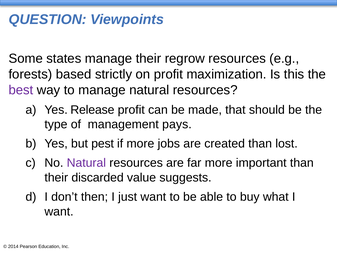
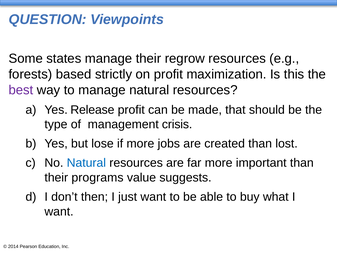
pays: pays -> crisis
pest: pest -> lose
Natural at (86, 163) colour: purple -> blue
discarded: discarded -> programs
